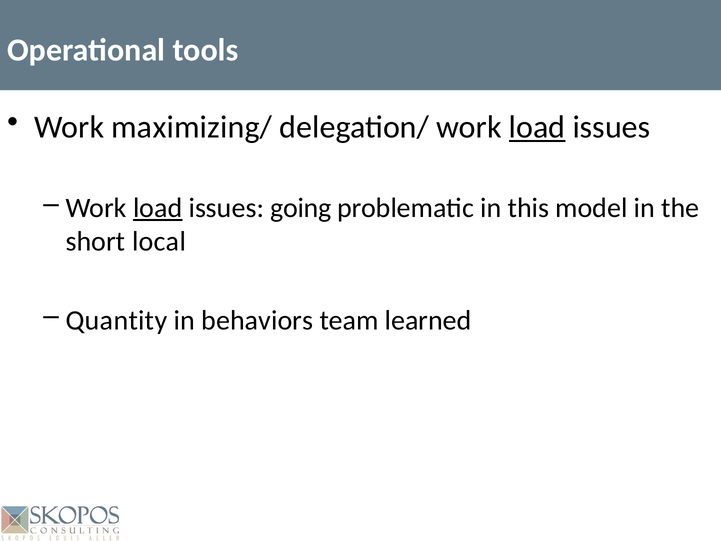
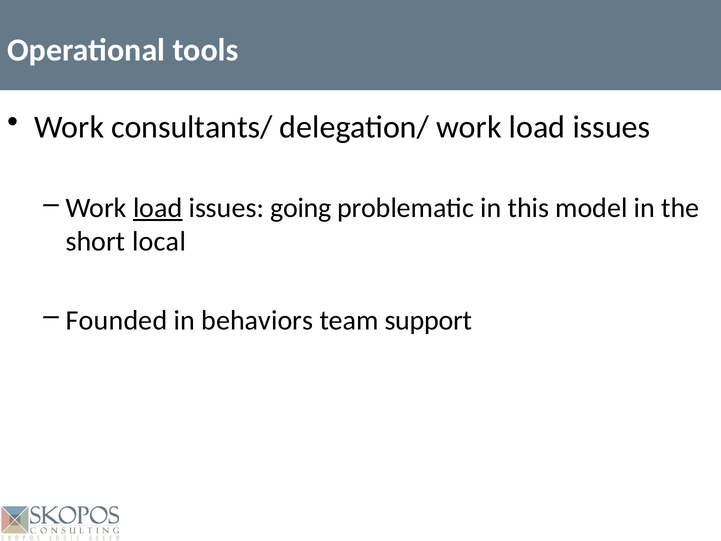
maximizing/: maximizing/ -> consultants/
load at (537, 127) underline: present -> none
Quantity: Quantity -> Founded
learned: learned -> support
